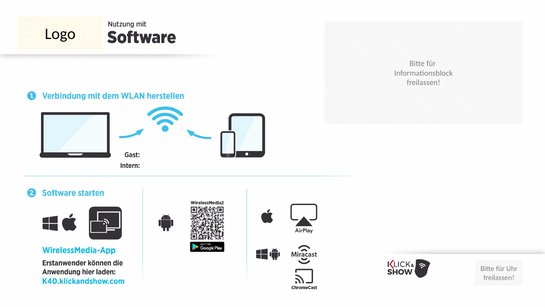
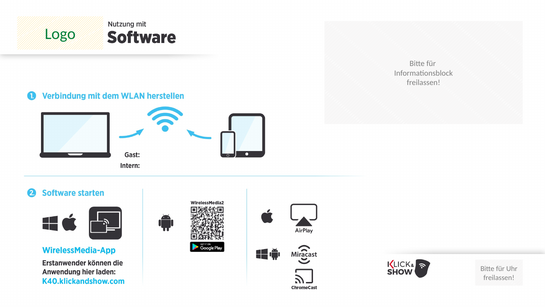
Logo colour: black -> green
